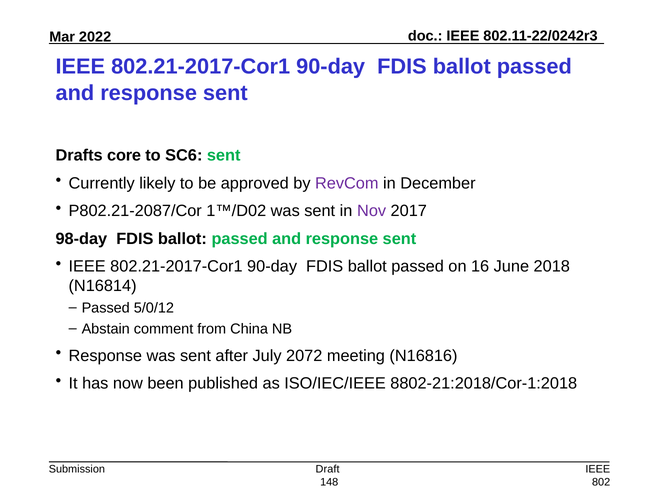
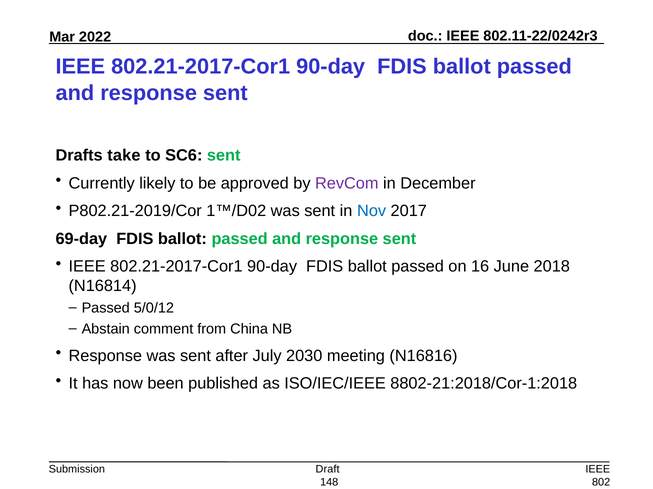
core: core -> take
P802.21-2087/Cor: P802.21-2087/Cor -> P802.21-2019/Cor
Nov colour: purple -> blue
98-day: 98-day -> 69-day
2072: 2072 -> 2030
